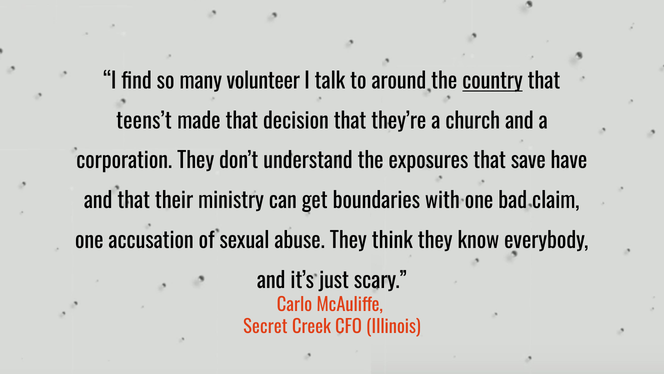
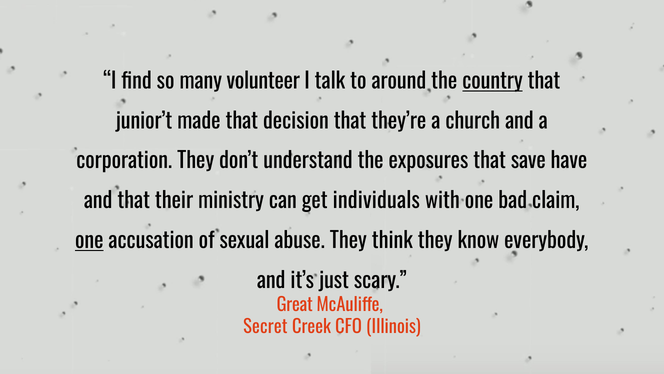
teens’t: teens’t -> junior’t
boundaries: boundaries -> individuals
one at (89, 241) underline: none -> present
Carlo: Carlo -> Great
